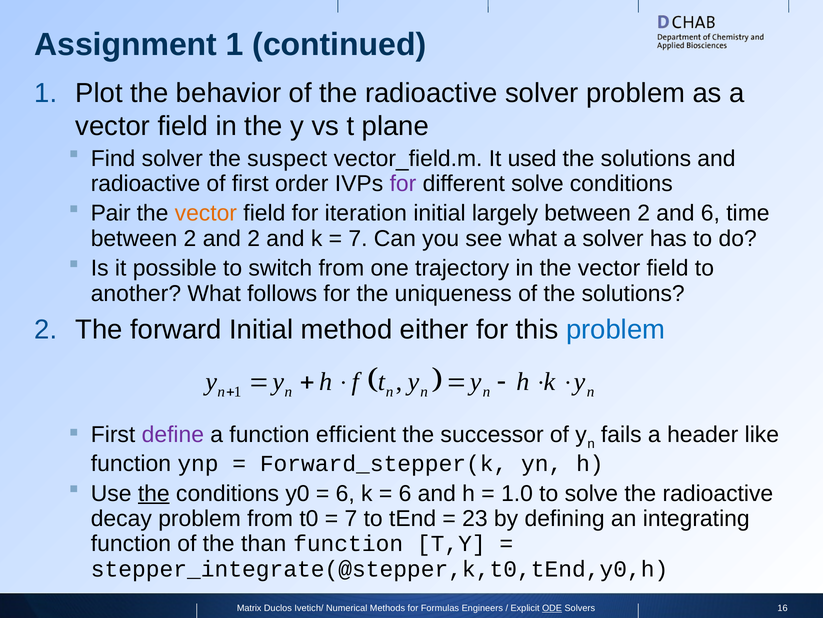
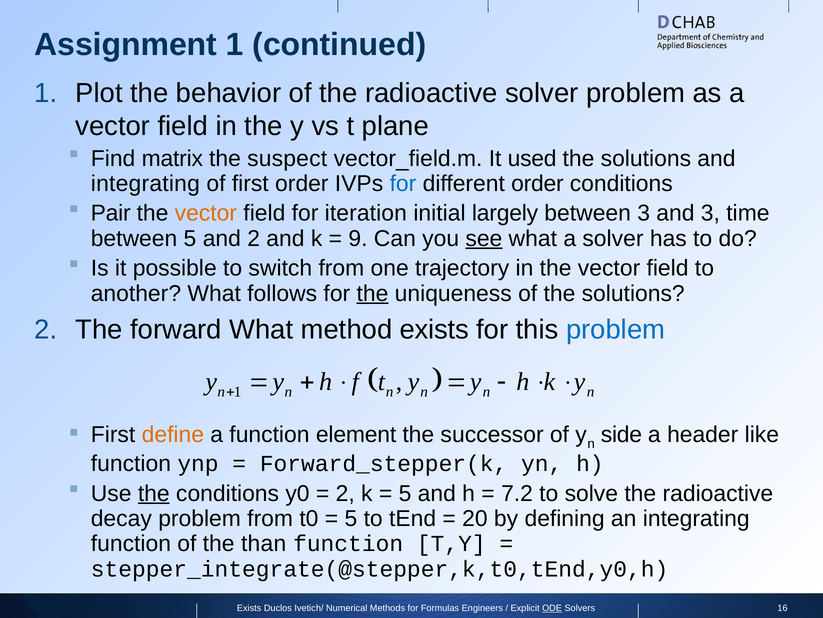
Find solver: solver -> matrix
radioactive at (146, 183): radioactive -> integrating
for at (403, 183) colour: purple -> blue
different solve: solve -> order
2 at (644, 213): 2 -> 3
and 6: 6 -> 3
2 at (190, 238): 2 -> 5
7 at (358, 238): 7 -> 9
see underline: none -> present
the at (372, 293) underline: none -> present
forward Initial: Initial -> What
method either: either -> exists
define colour: purple -> orange
efficient: efficient -> element
fails: fails -> side
6 at (345, 493): 6 -> 2
6 at (405, 493): 6 -> 5
1.0: 1.0 -> 7.2
7 at (351, 518): 7 -> 5
23: 23 -> 20
Matrix at (249, 607): Matrix -> Exists
